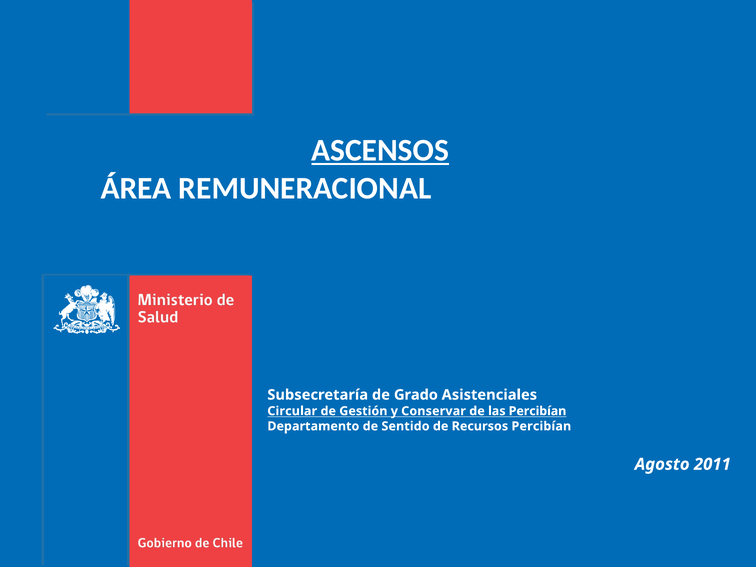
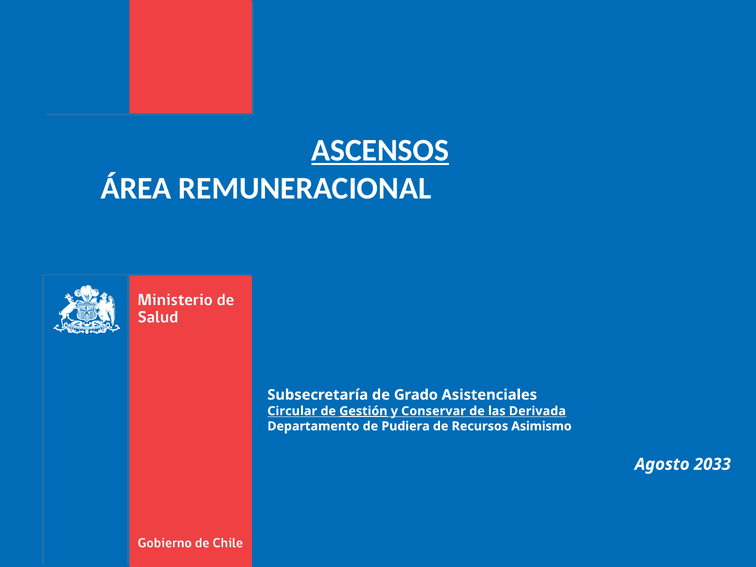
Gestión underline: none -> present
las Percibían: Percibían -> Derivada
Sentido: Sentido -> Pudiera
Recursos Percibían: Percibían -> Asimismo
2011: 2011 -> 2033
